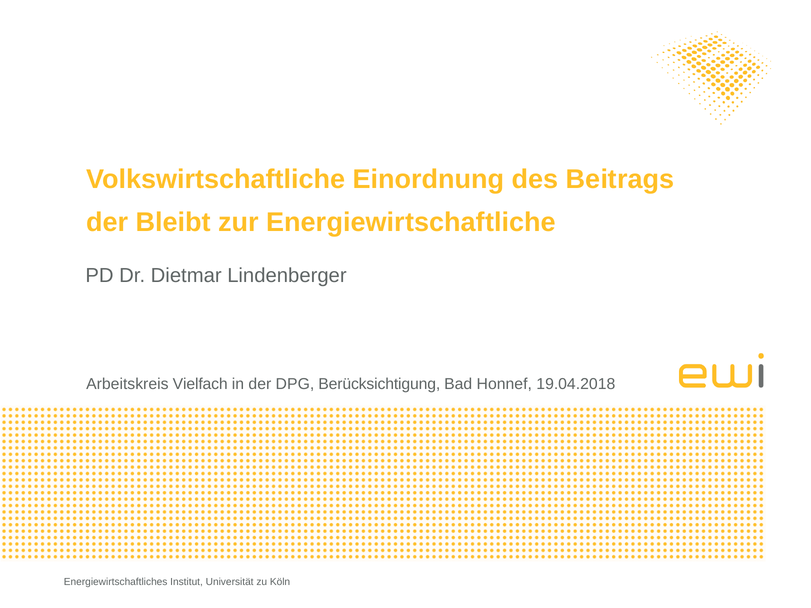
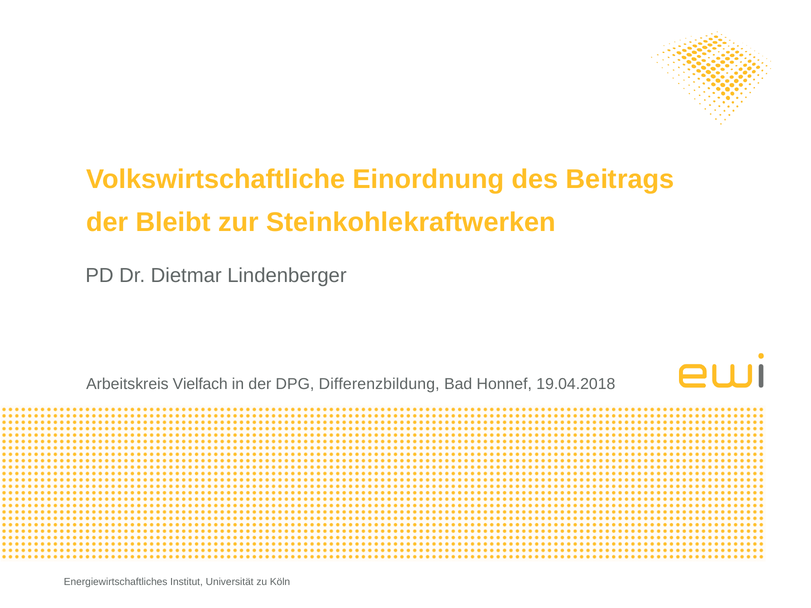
Energiewirtschaftliche: Energiewirtschaftliche -> Steinkohlekraftwerken
Berücksichtigung: Berücksichtigung -> Differenzbildung
